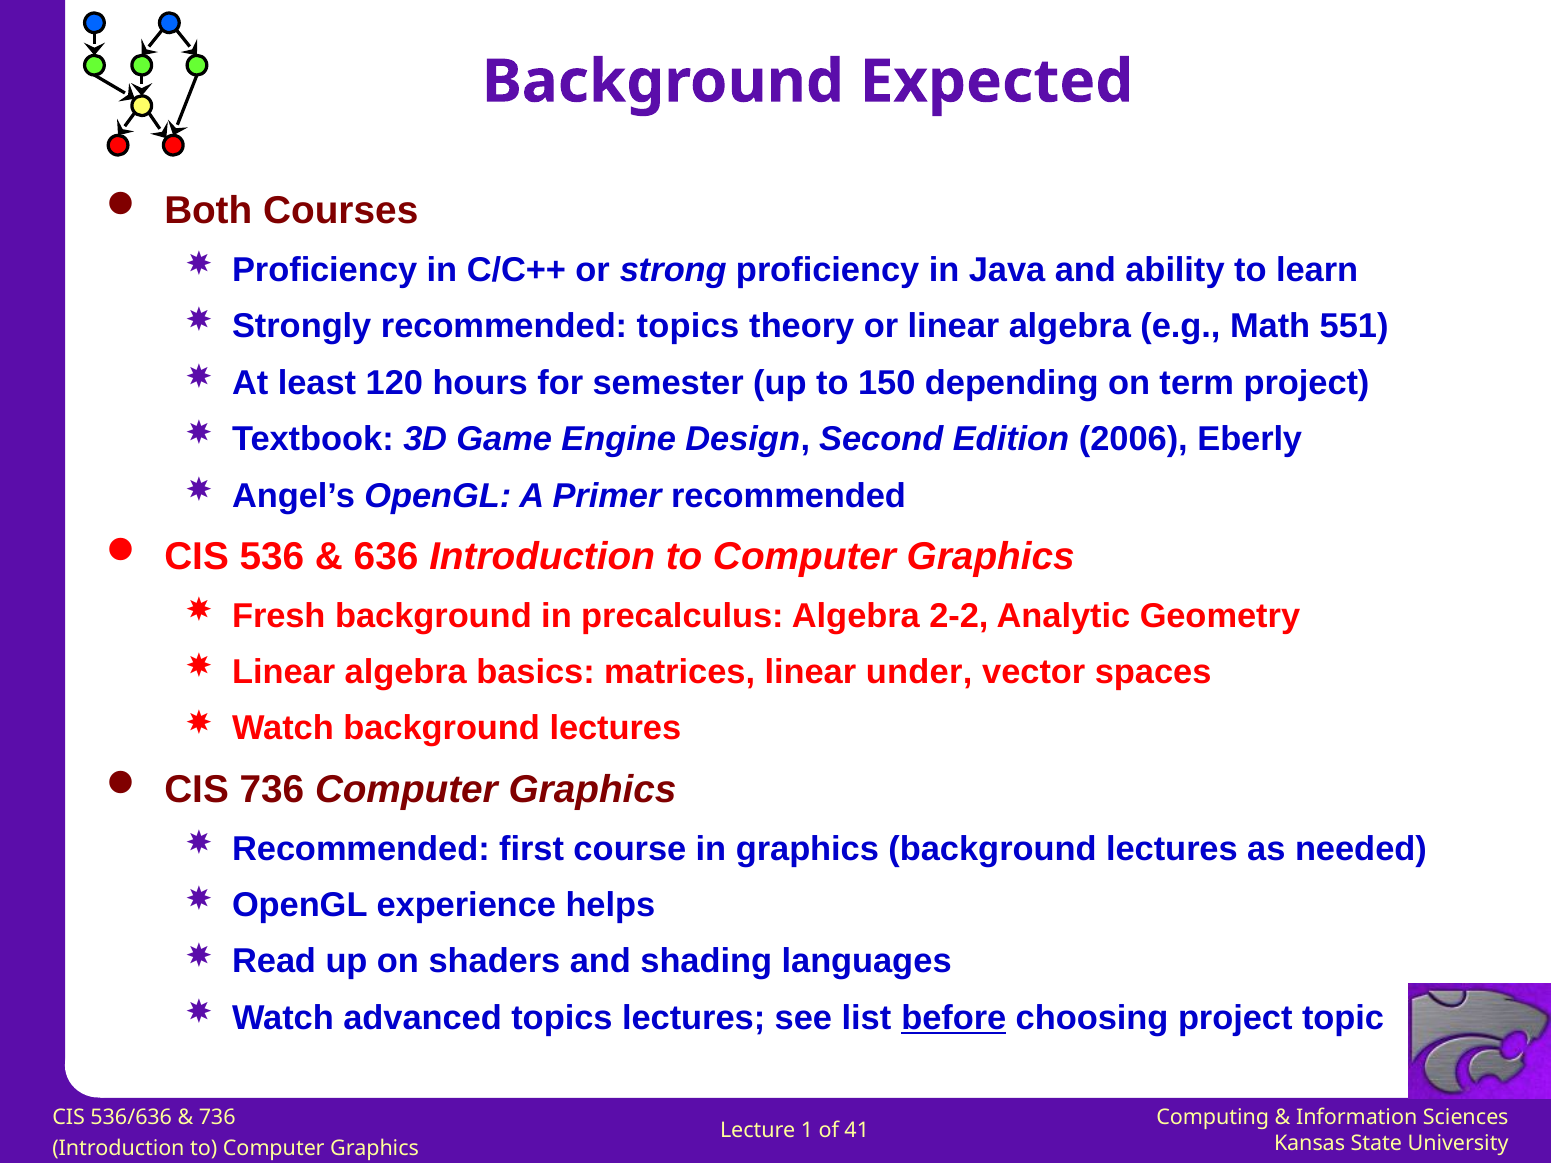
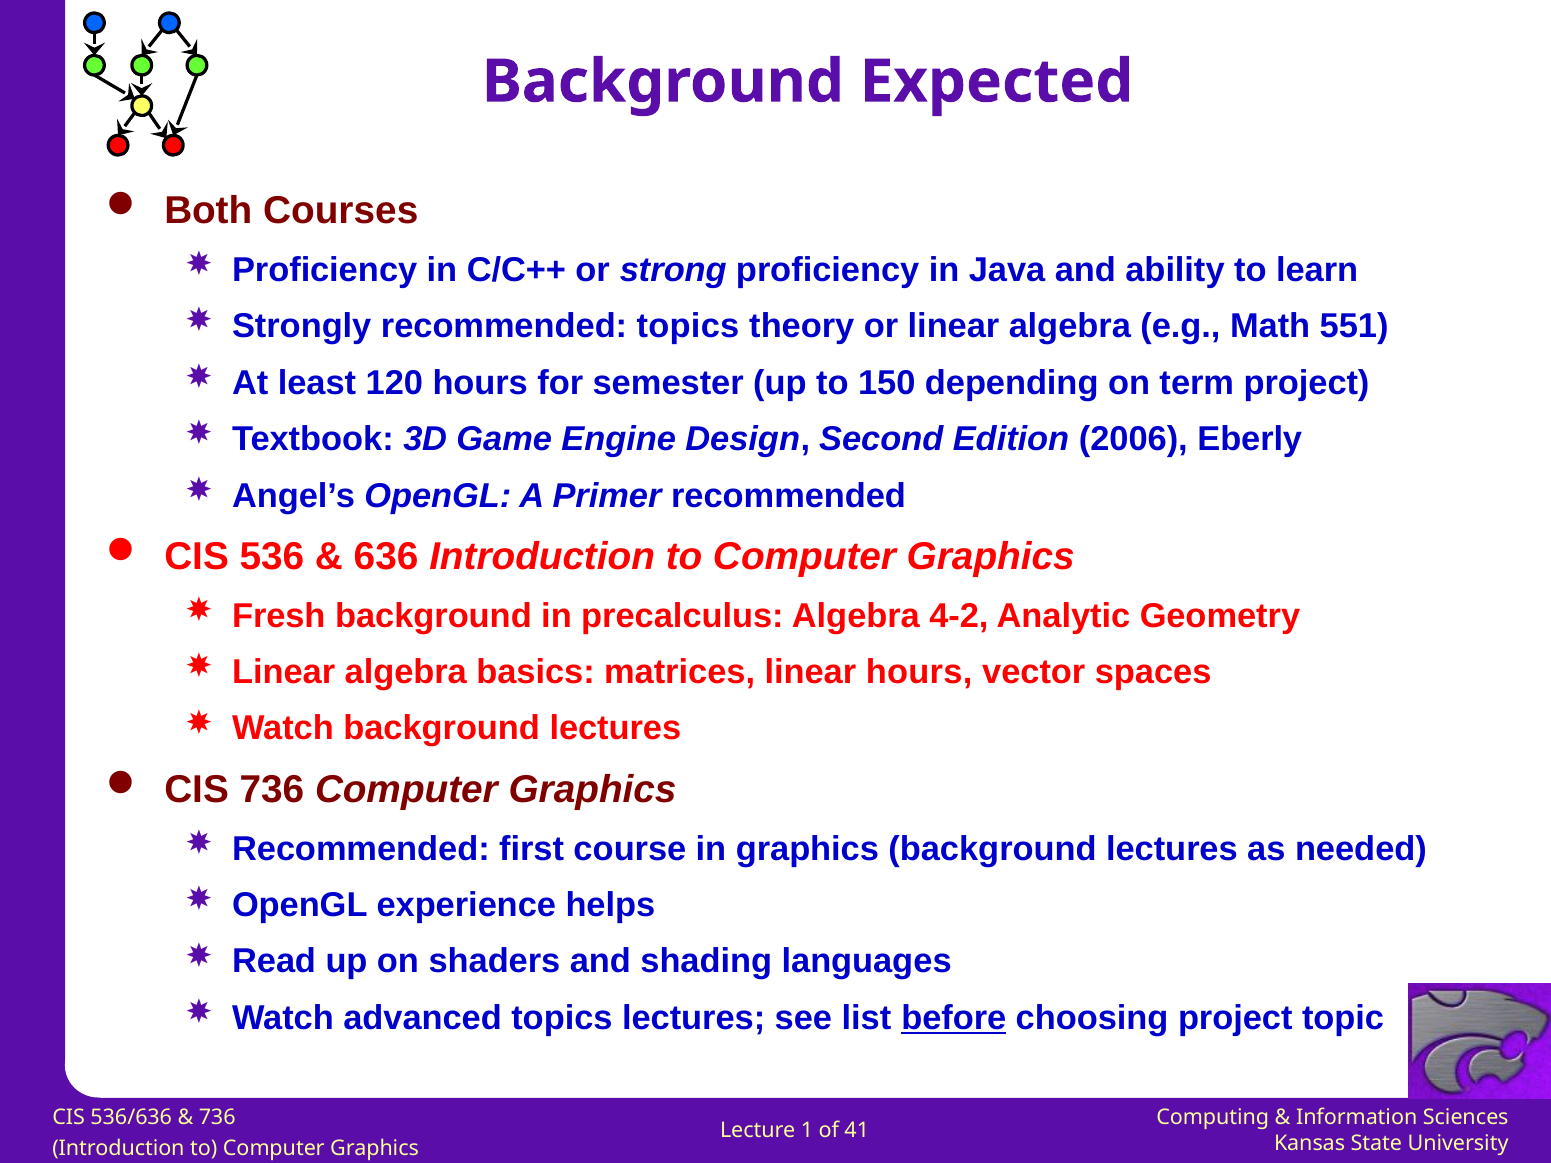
2-2: 2-2 -> 4-2
linear under: under -> hours
